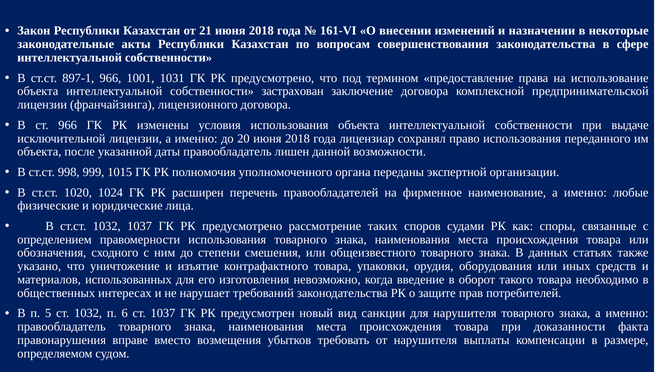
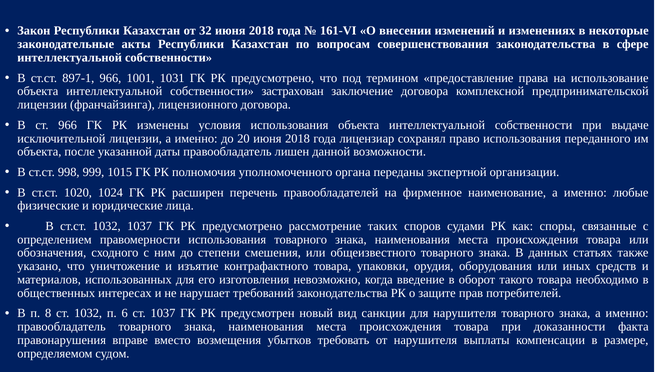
21: 21 -> 32
назначении: назначении -> изменениях
5: 5 -> 8
